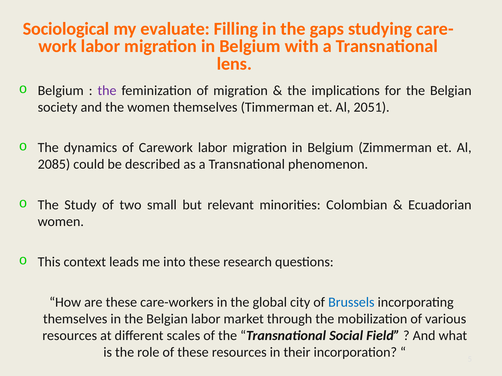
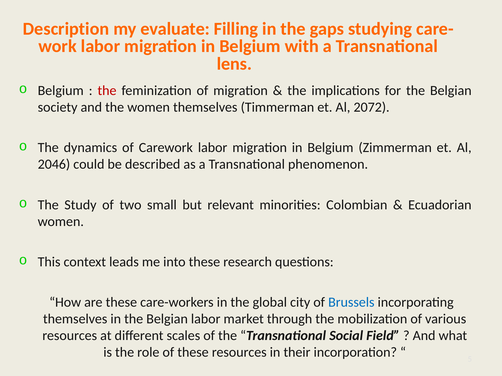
Sociological: Sociological -> Description
the at (107, 91) colour: purple -> red
2051: 2051 -> 2072
2085: 2085 -> 2046
